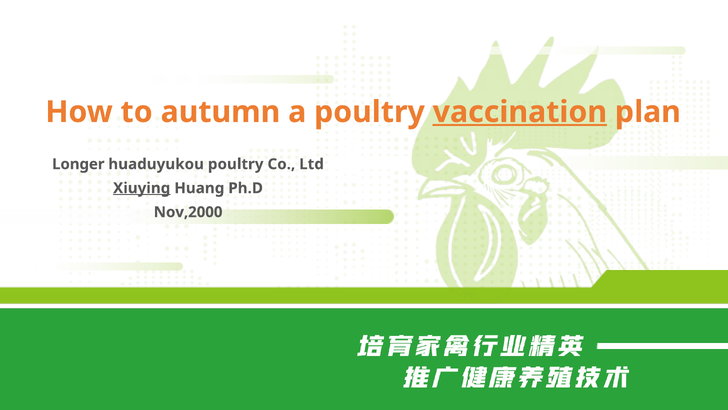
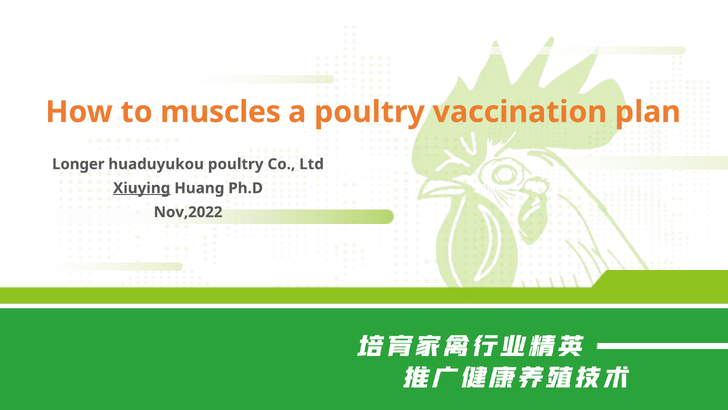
autumn: autumn -> muscles
vaccination underline: present -> none
Nov,2000: Nov,2000 -> Nov,2022
